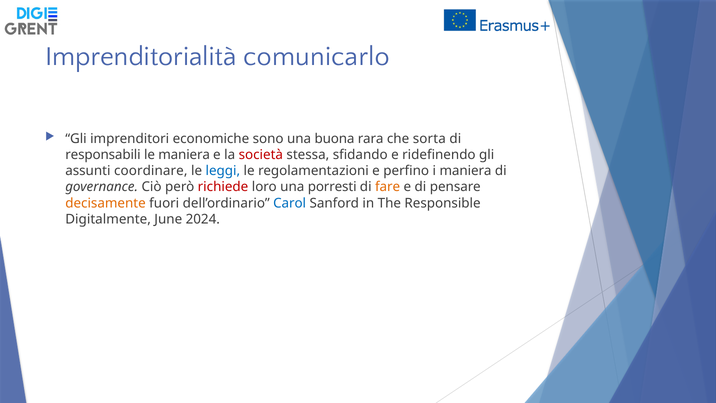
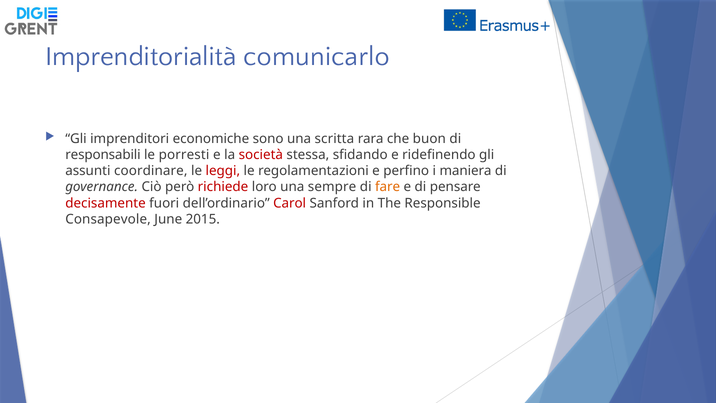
buona: buona -> scritta
sorta: sorta -> buon
le maniera: maniera -> porresti
leggi colour: blue -> red
porresti: porresti -> sempre
decisamente colour: orange -> red
Carol colour: blue -> red
Digitalmente: Digitalmente -> Consapevole
2024: 2024 -> 2015
